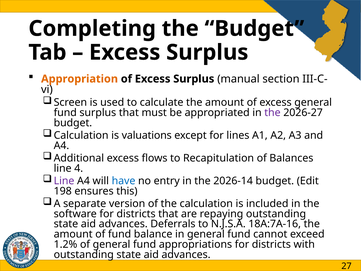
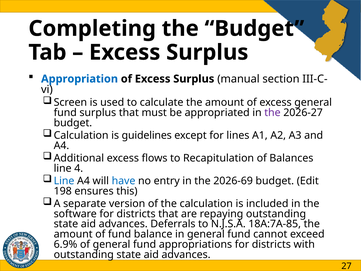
Appropriation colour: orange -> blue
valuations: valuations -> guidelines
Line at (64, 181) colour: purple -> blue
2026-14: 2026-14 -> 2026-69
18A:7A-16: 18A:7A-16 -> 18A:7A-85
1.2%: 1.2% -> 6.9%
